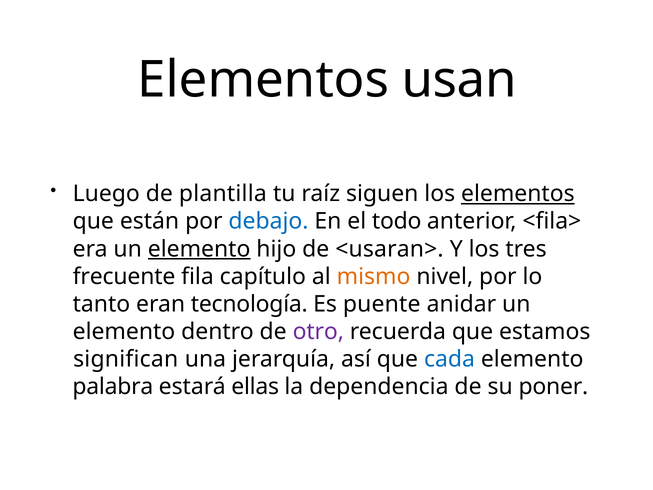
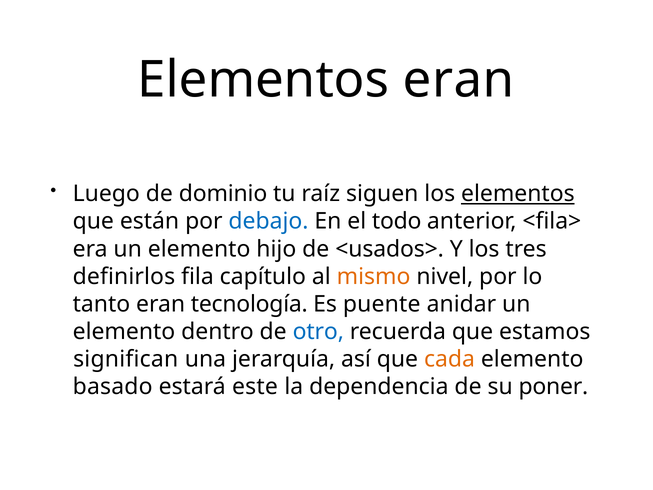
Elementos usan: usan -> eran
plantilla: plantilla -> dominio
elemento at (199, 249) underline: present -> none
<usaran>: <usaran> -> <usados>
frecuente: frecuente -> definirlos
otro colour: purple -> blue
cada colour: blue -> orange
palabra: palabra -> basado
ellas: ellas -> este
